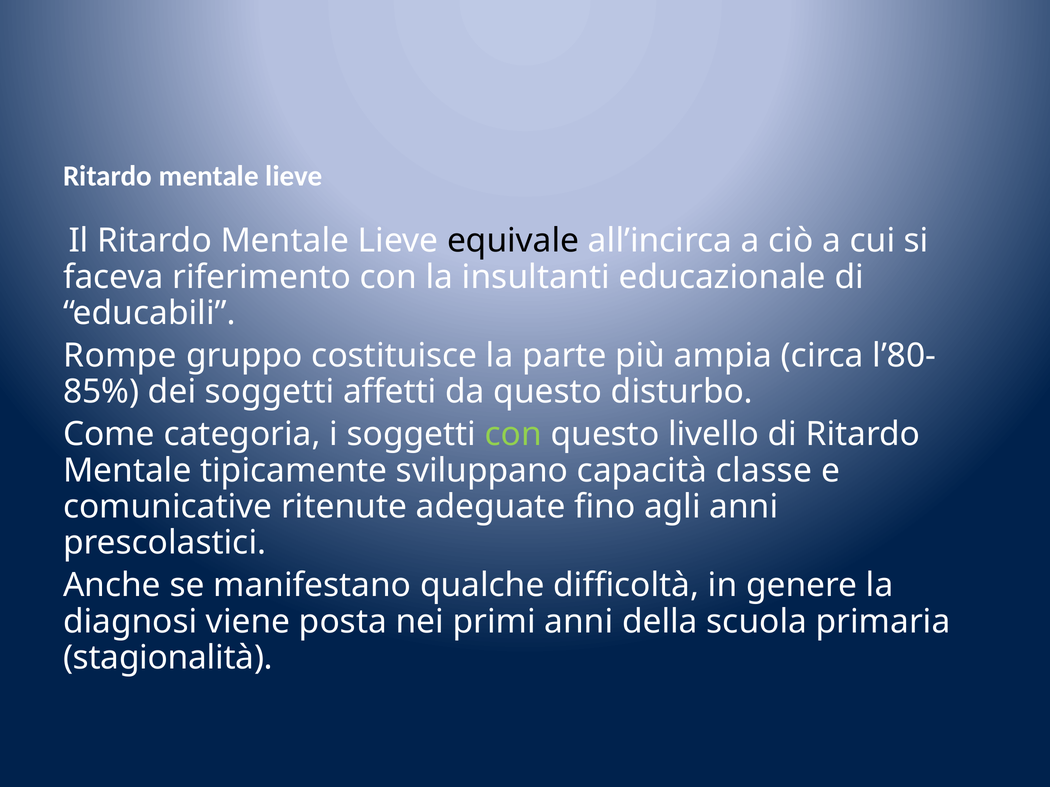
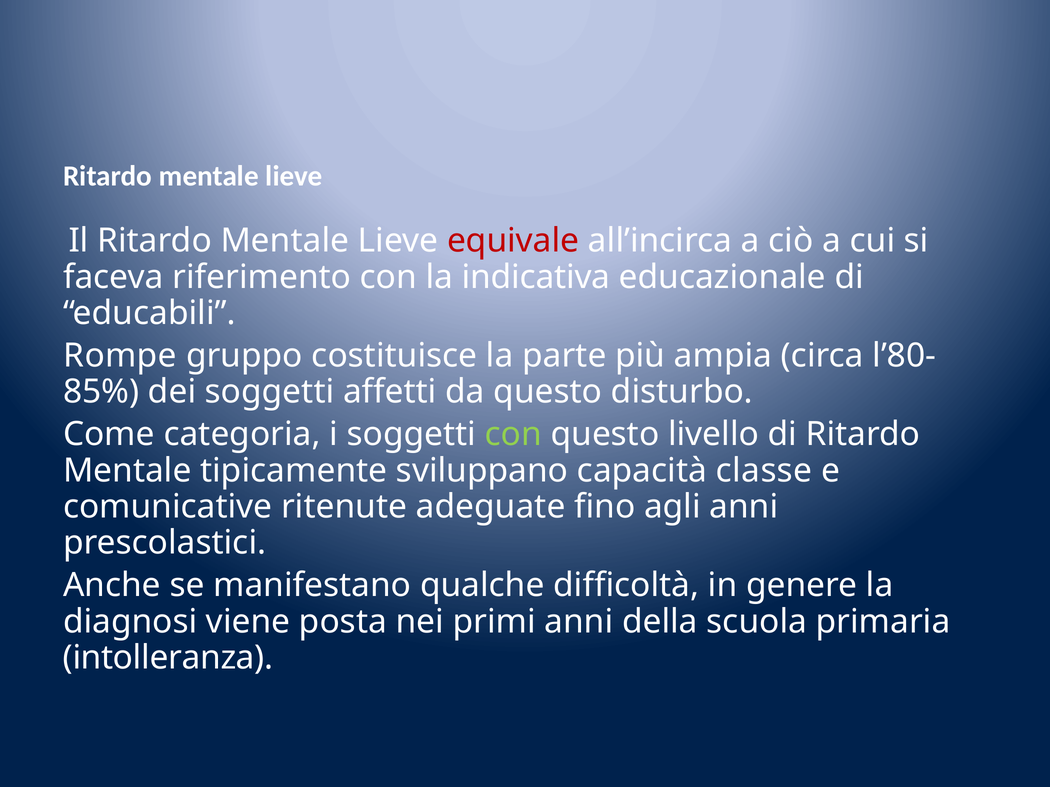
equivale colour: black -> red
insultanti: insultanti -> indicativa
stagionalità: stagionalità -> intolleranza
